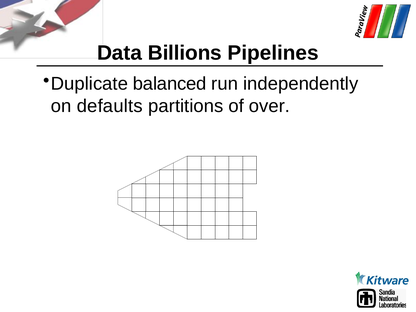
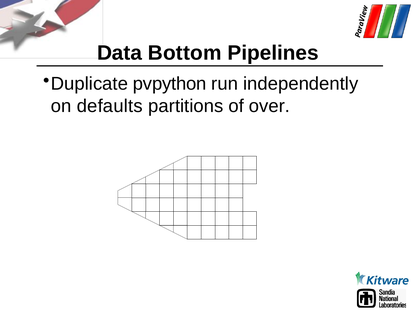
Billions: Billions -> Bottom
balanced: balanced -> pvpython
